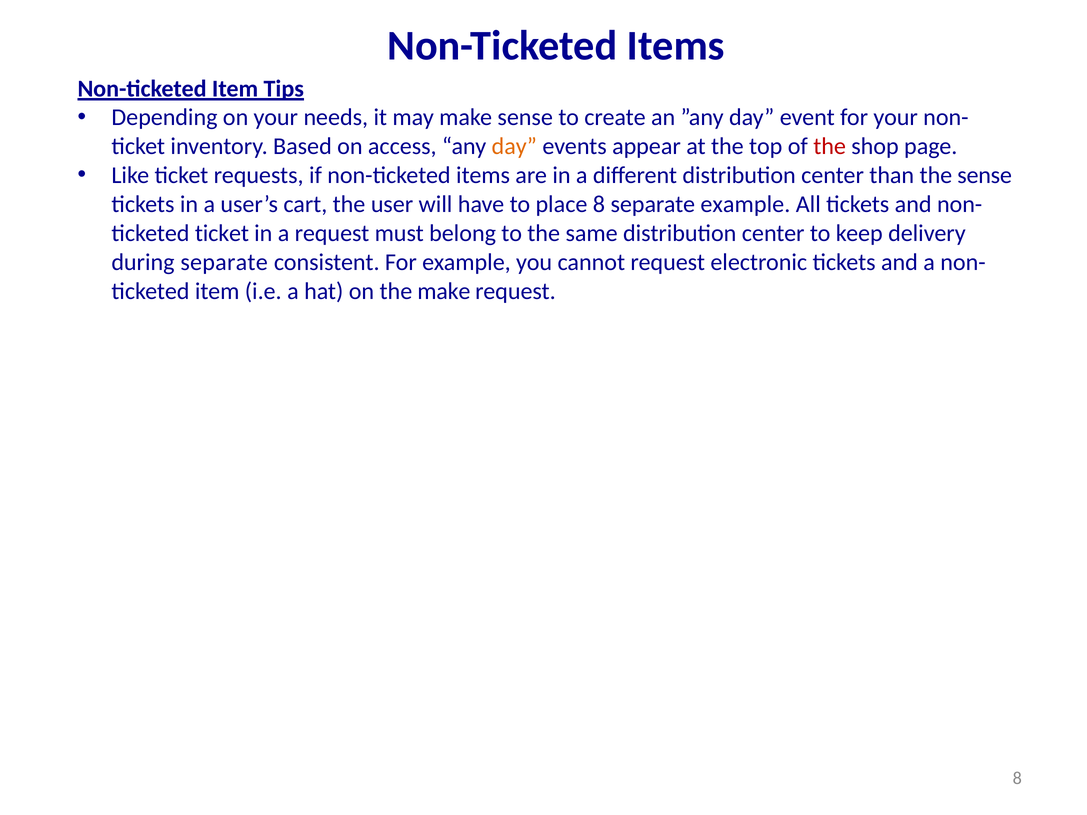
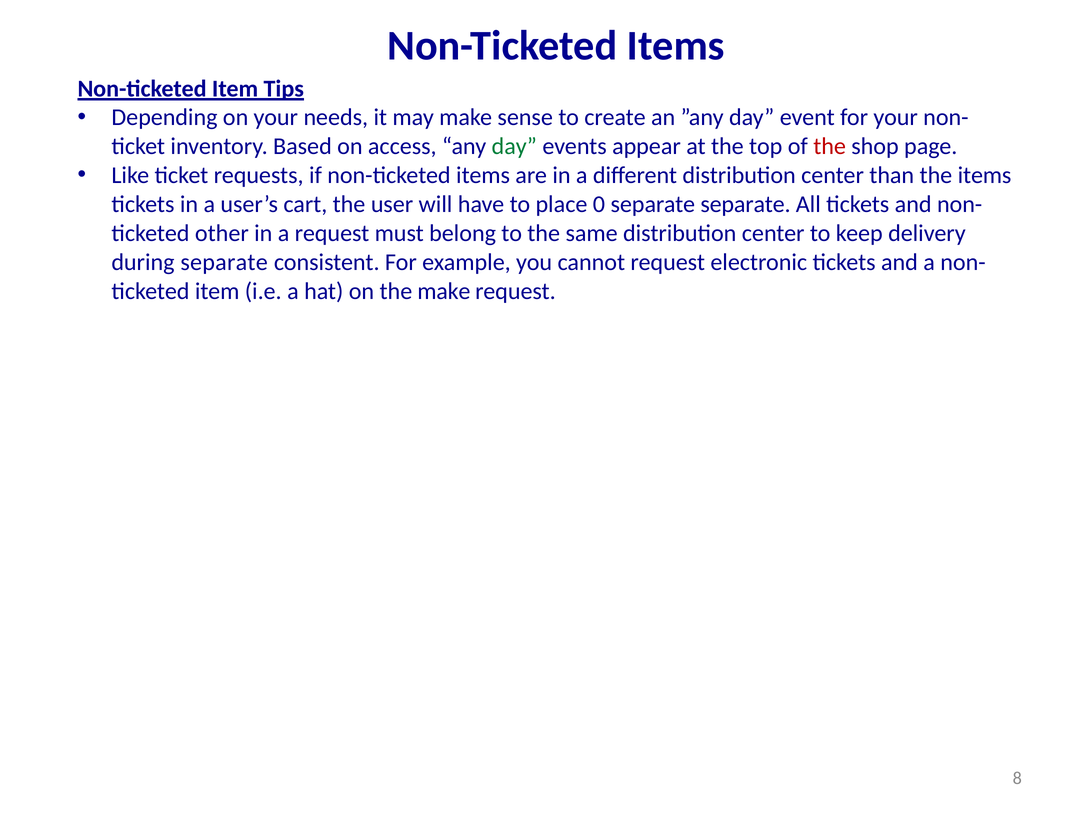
day at (514, 147) colour: orange -> green
the sense: sense -> items
place 8: 8 -> 0
separate example: example -> separate
ticket at (222, 233): ticket -> other
